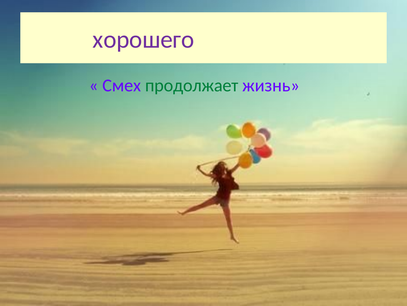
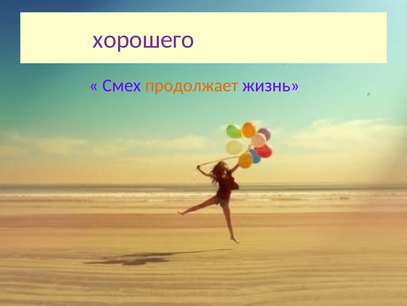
продолжает colour: green -> orange
